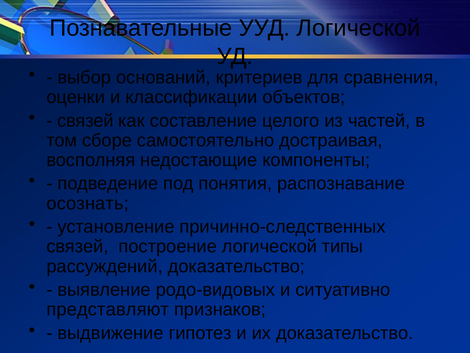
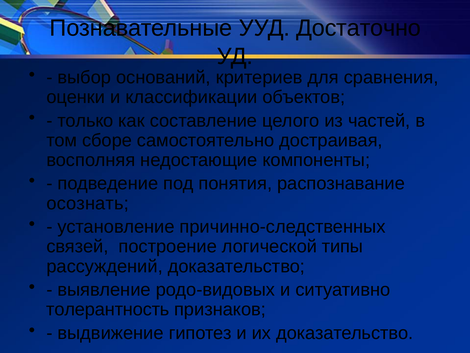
УУД Логической: Логической -> Достаточно
связей at (85, 120): связей -> только
представляют: представляют -> толерантность
